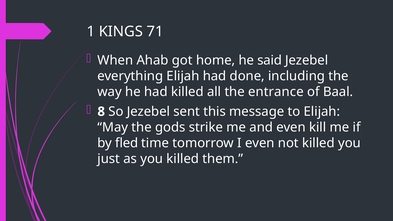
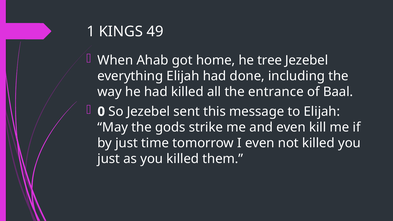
71: 71 -> 49
said: said -> tree
8: 8 -> 0
by fled: fled -> just
